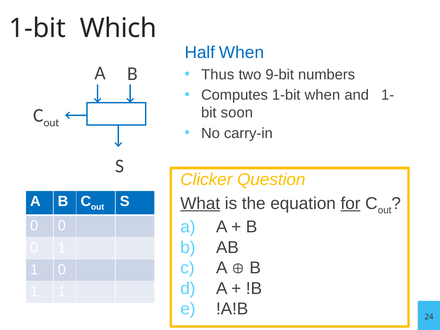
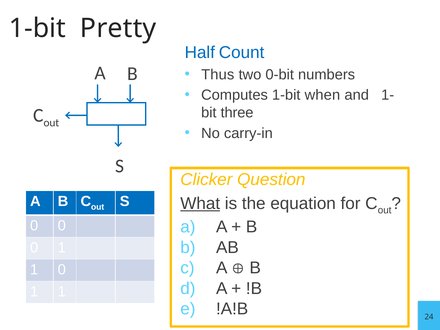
Which: Which -> Pretty
Half When: When -> Count
9-bit: 9-bit -> 0-bit
soon: soon -> three
for underline: present -> none
